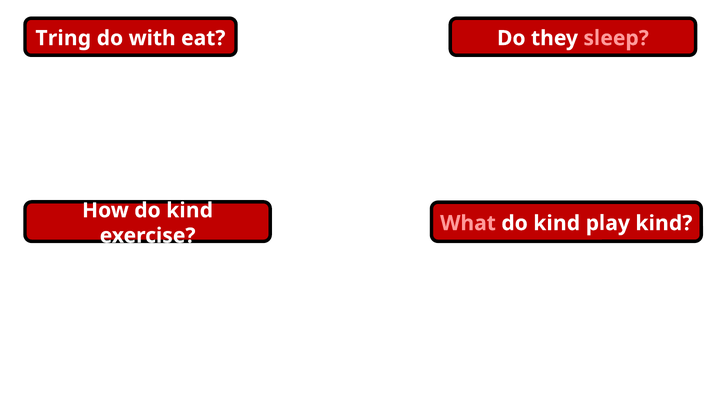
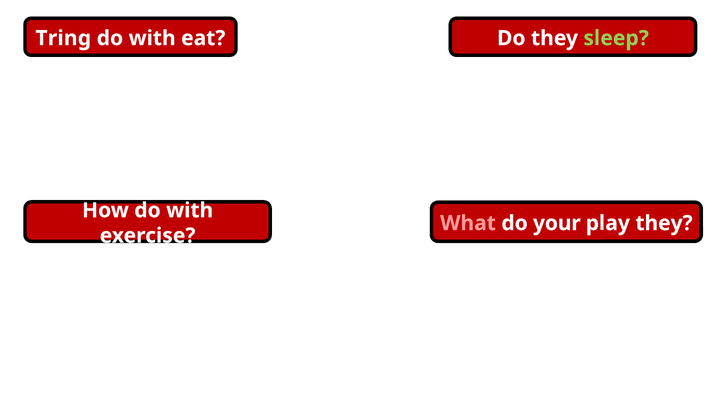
sleep colour: pink -> light green
How do kind: kind -> with
kind at (557, 223): kind -> your
play kind: kind -> they
